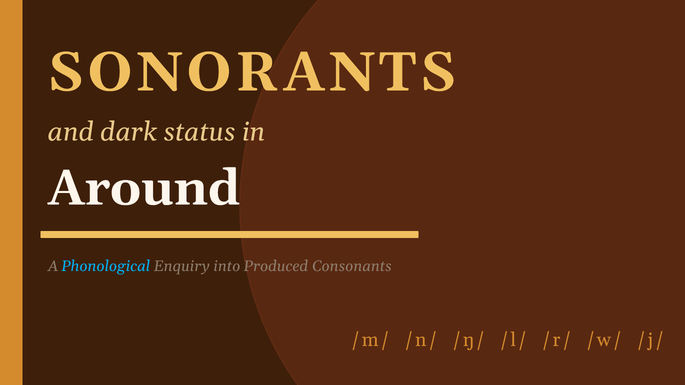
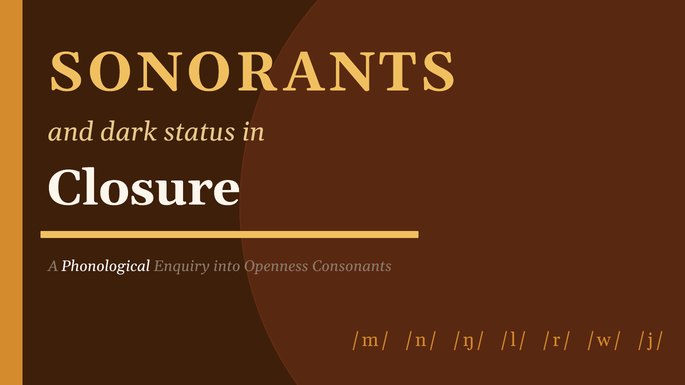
Around: Around -> Closure
Phonological colour: light blue -> white
Produced: Produced -> Openness
